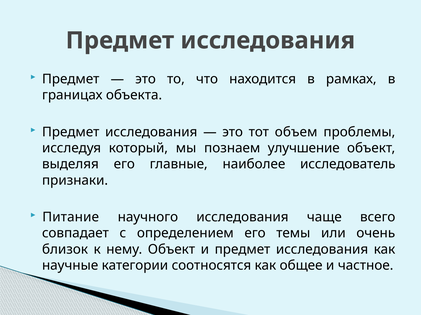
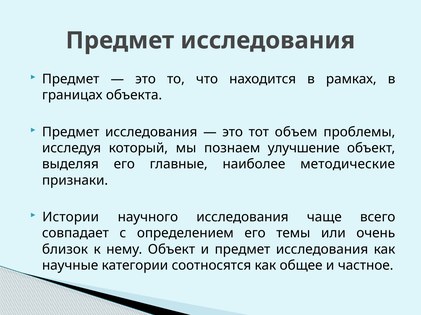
исследователь: исследователь -> методические
Питание: Питание -> Истории
